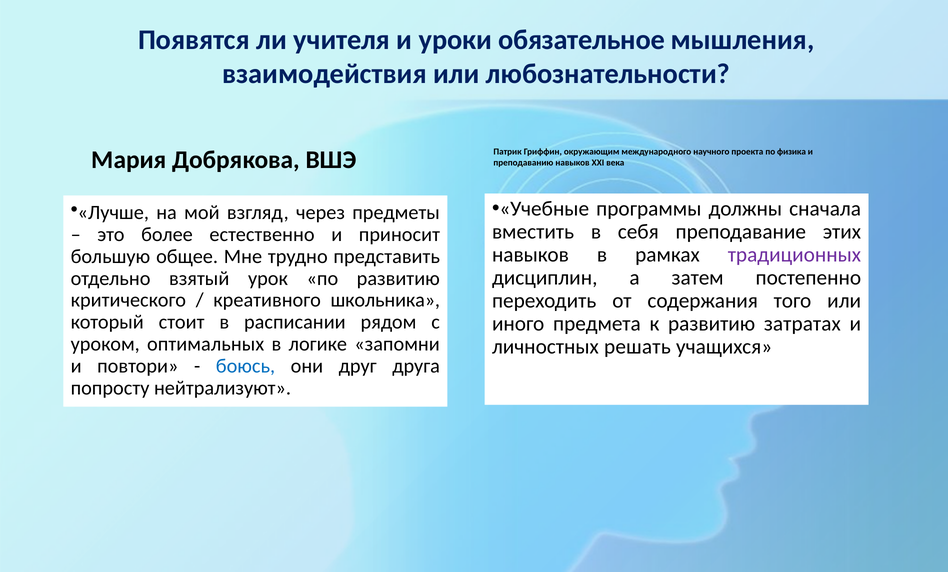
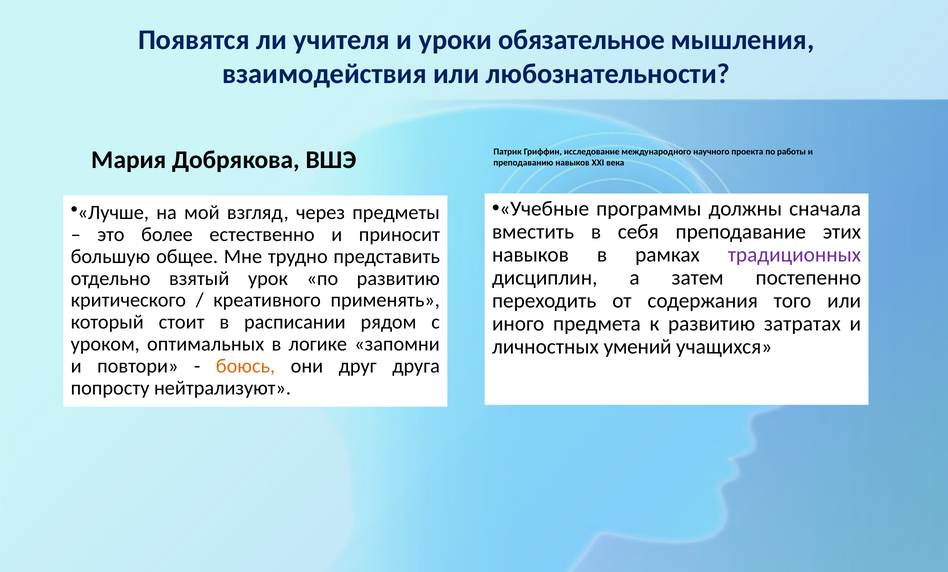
окружающим: окружающим -> исследование
физика: физика -> работы
школьника: школьника -> применять
решать: решать -> умений
боюсь colour: blue -> orange
